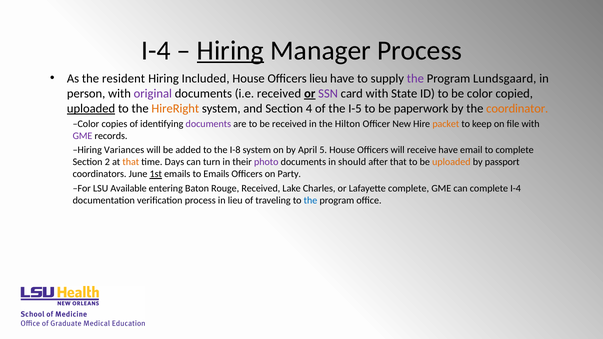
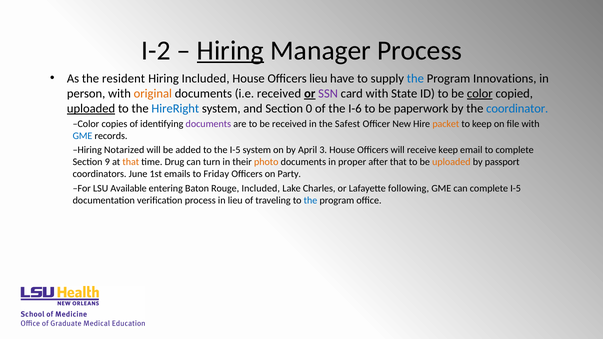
I-4 at (156, 51): I-4 -> I-2
the at (415, 78) colour: purple -> blue
Lundsgaard: Lundsgaard -> Innovations
original colour: purple -> orange
color at (480, 94) underline: none -> present
HireRight colour: orange -> blue
4: 4 -> 0
I-5: I-5 -> I-6
coordinator colour: orange -> blue
Hilton: Hilton -> Safest
GME at (83, 136) colour: purple -> blue
Variances: Variances -> Notarized
the I-8: I-8 -> I-5
5: 5 -> 3
receive have: have -> keep
2: 2 -> 9
Days: Days -> Drug
photo colour: purple -> orange
should: should -> proper
1st underline: present -> none
to Emails: Emails -> Friday
Rouge Received: Received -> Included
Lafayette complete: complete -> following
complete I-4: I-4 -> I-5
